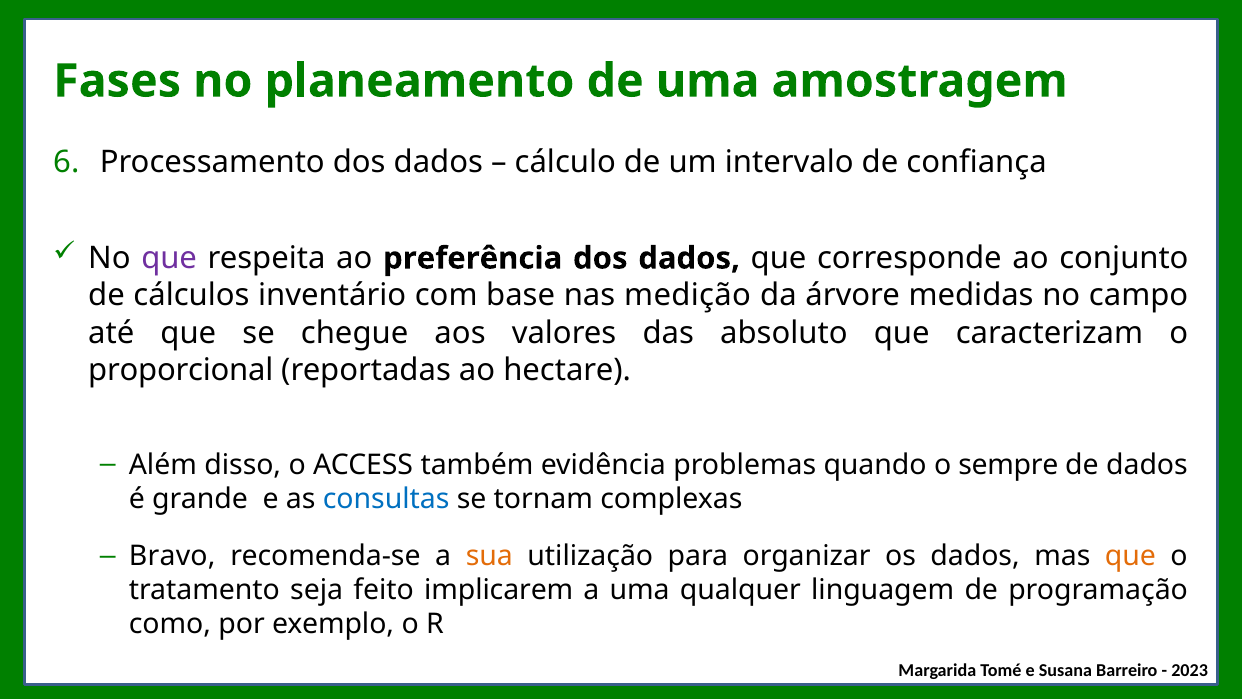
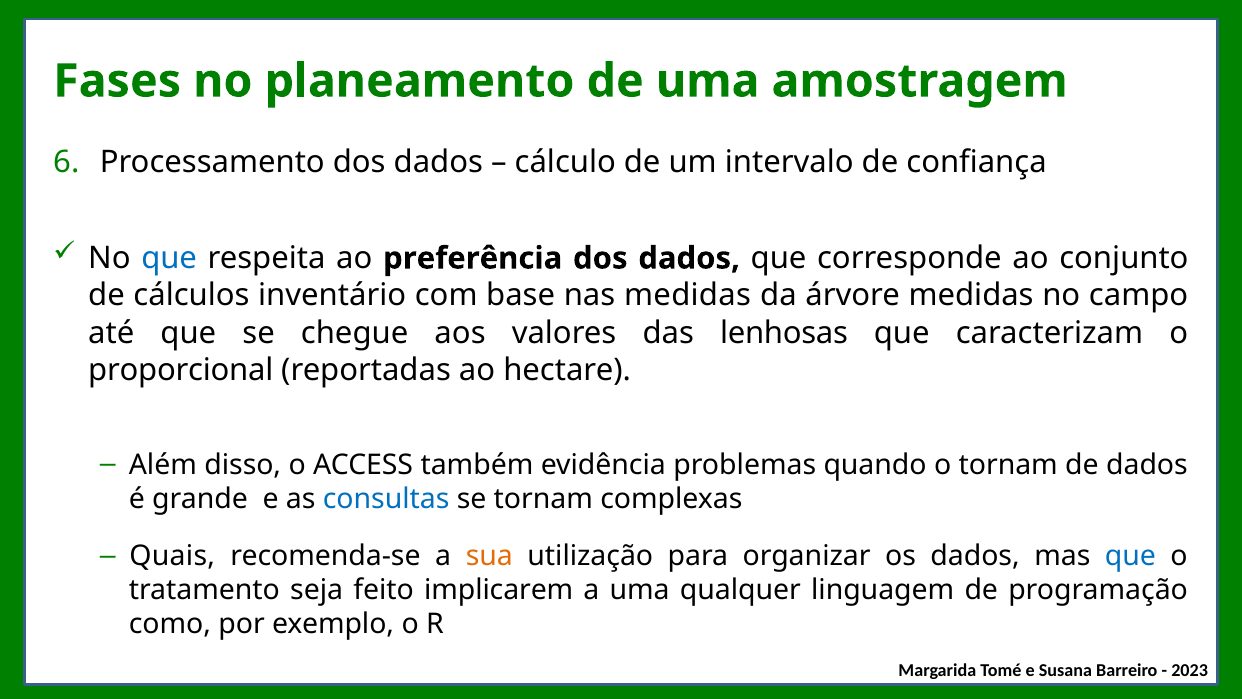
que at (169, 258) colour: purple -> blue
nas medição: medição -> medidas
absoluto: absoluto -> lenhosas
o sempre: sempre -> tornam
Bravo: Bravo -> Quais
que at (1130, 556) colour: orange -> blue
